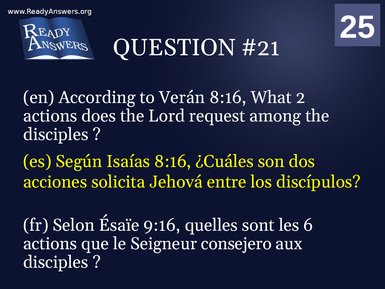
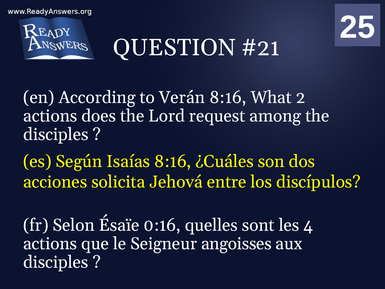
9:16: 9:16 -> 0:16
6: 6 -> 4
consejero: consejero -> angoisses
